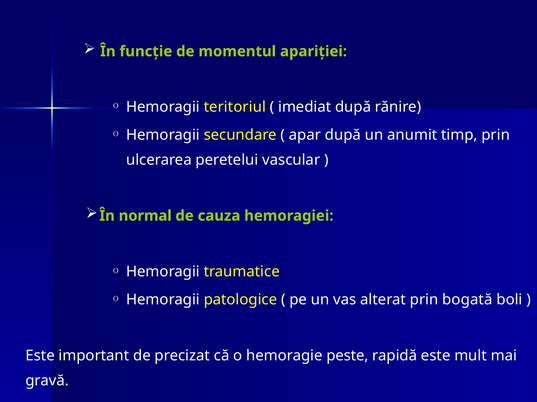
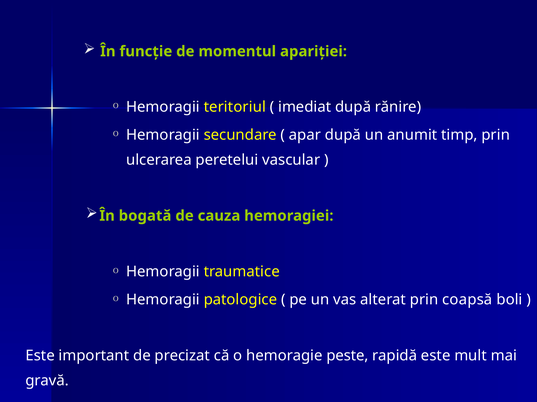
normal: normal -> bogată
bogată: bogată -> coapsă
